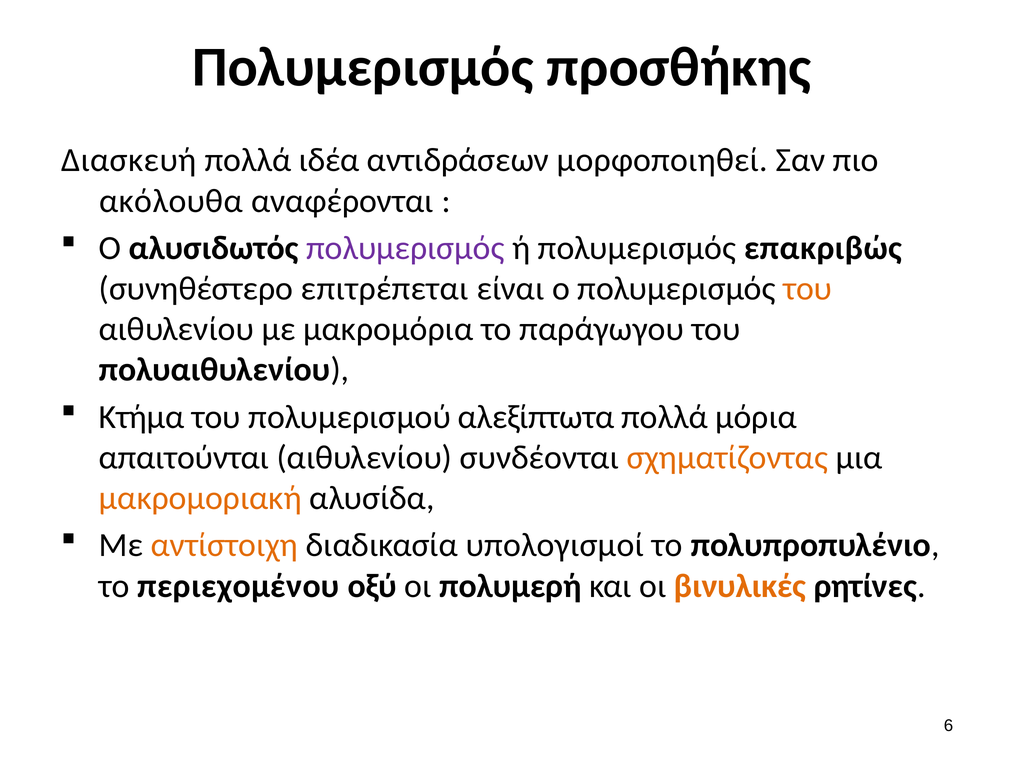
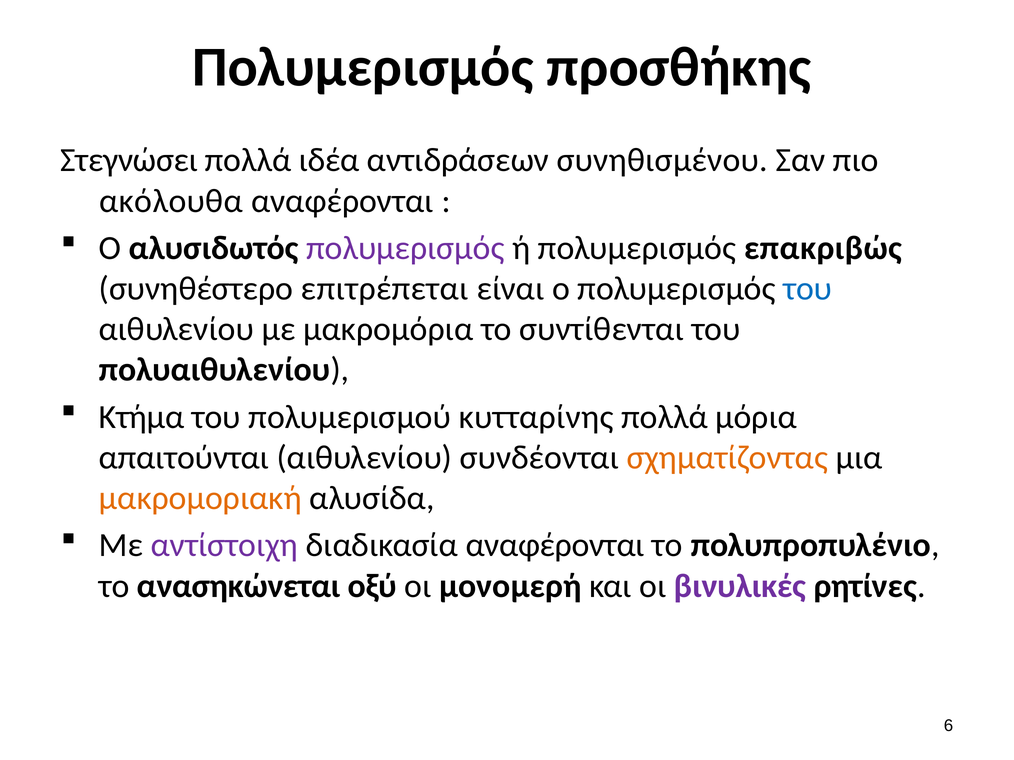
Διασκευή: Διασκευή -> Στεγνώσει
μορφοποιηθεί: μορφοποιηθεί -> συνηθισμένου
του at (808, 289) colour: orange -> blue
παράγωγου: παράγωγου -> συντίθενται
αλεξίπτωτα: αλεξίπτωτα -> κυτταρίνης
αντίστοιχη colour: orange -> purple
διαδικασία υπολογισμοί: υπολογισμοί -> αναφέρονται
περιεχομένου: περιεχομένου -> ανασηκώνεται
πολυμερή: πολυμερή -> μονομερή
βινυλικές colour: orange -> purple
